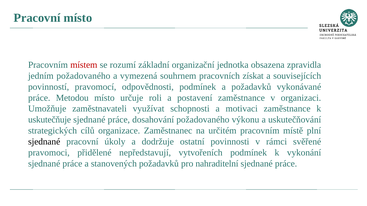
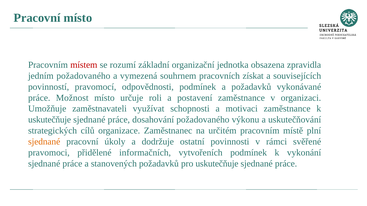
Metodou: Metodou -> Možnost
sjednané at (44, 142) colour: black -> orange
nepředstavují: nepředstavují -> informačních
pro nahraditelní: nahraditelní -> uskutečňuje
